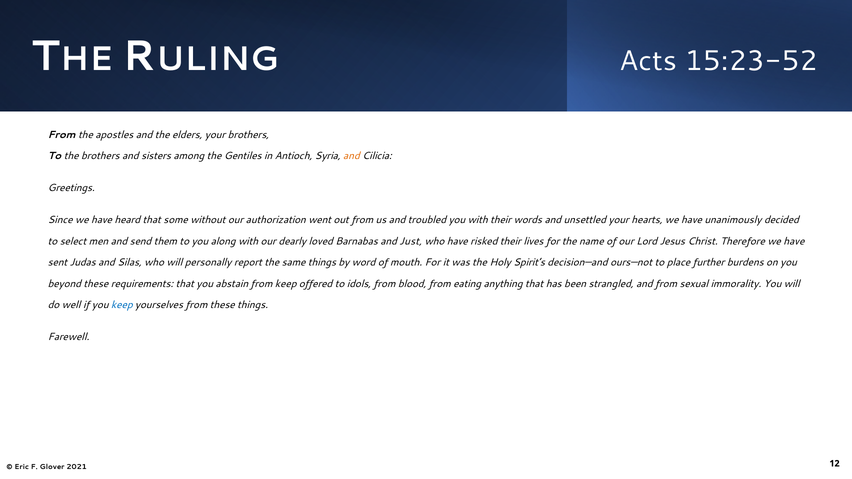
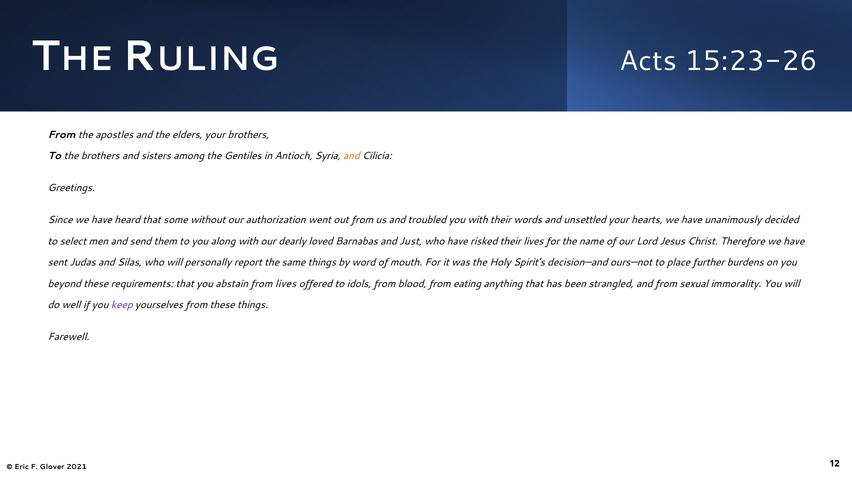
15:23-52: 15:23-52 -> 15:23-26
from keep: keep -> lives
keep at (122, 305) colour: blue -> purple
